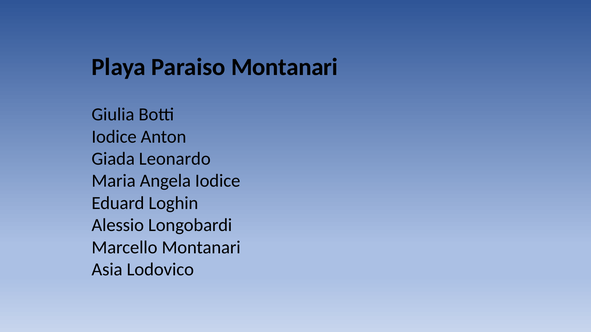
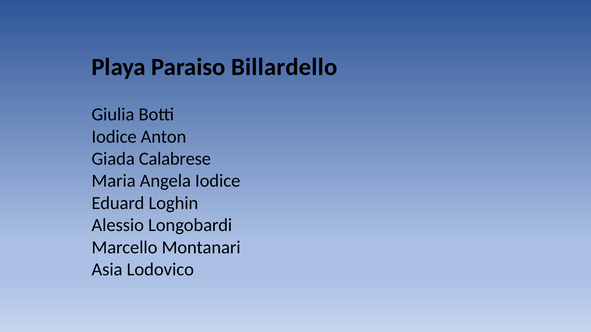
Paraiso Montanari: Montanari -> Billardello
Leonardo: Leonardo -> Calabrese
